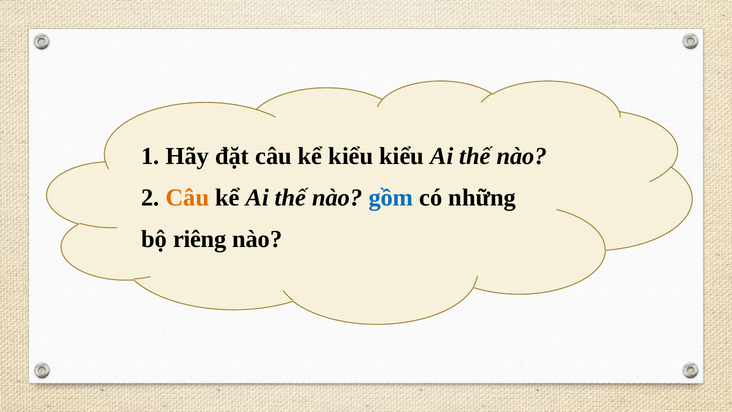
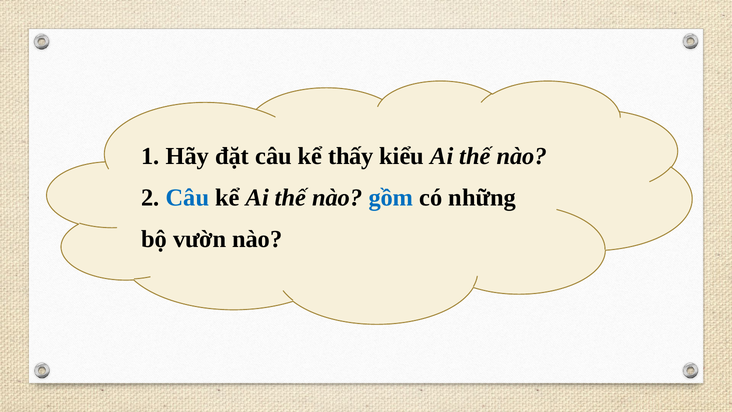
kể kiểu: kiểu -> thấy
Câu at (187, 198) colour: orange -> blue
riêng: riêng -> vườn
